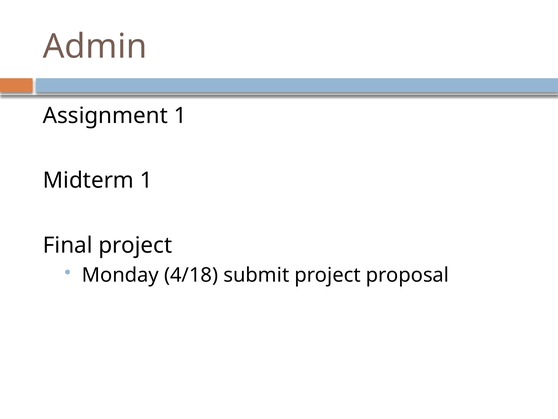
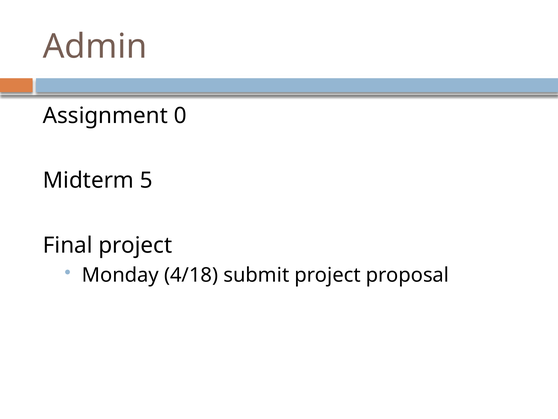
Assignment 1: 1 -> 0
Midterm 1: 1 -> 5
